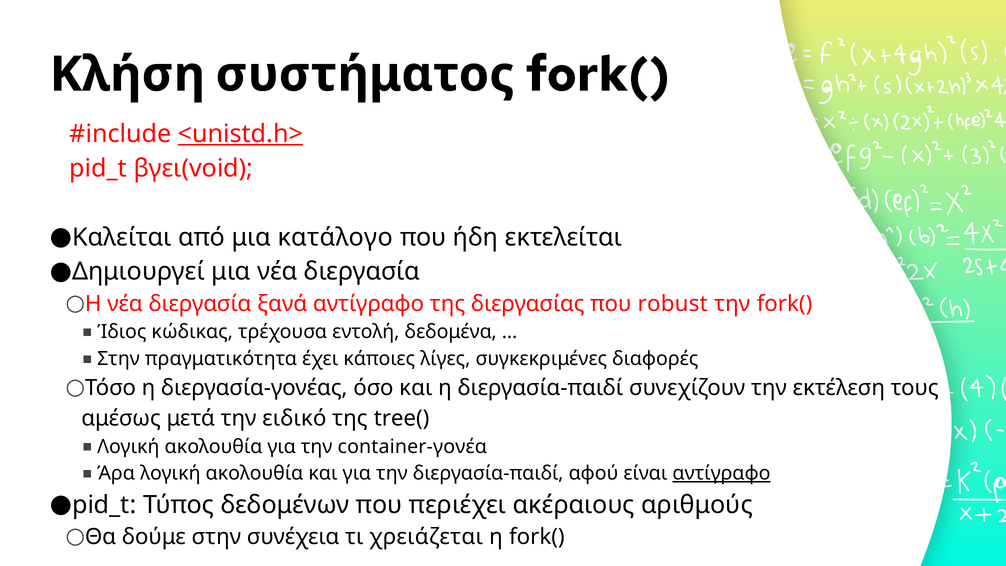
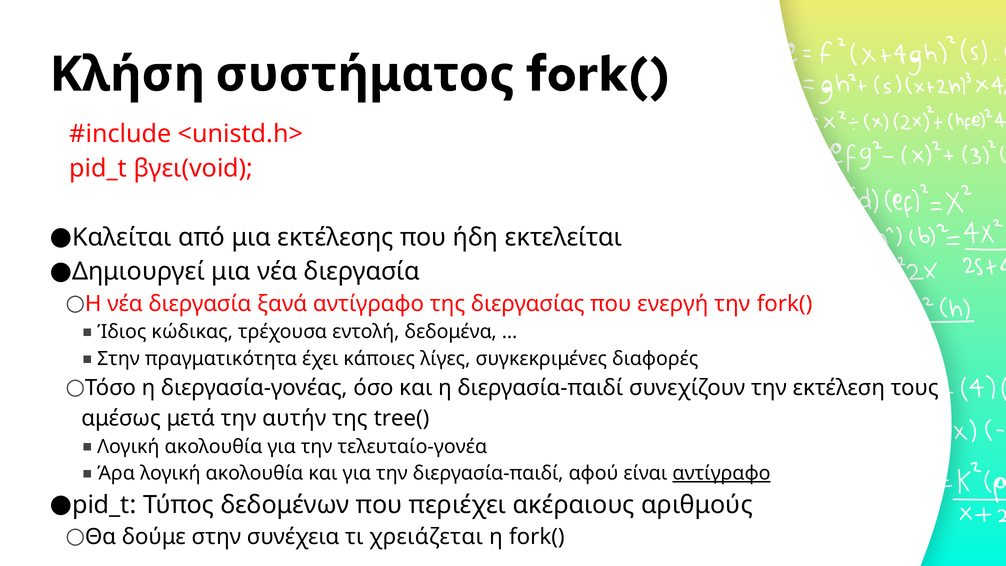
<unistd.h> underline: present -> none
κατάλογο: κατάλογο -> εκτέλεσης
robust: robust -> ενεργή
ειδικό: ειδικό -> αυτήν
container-γονέα: container-γονέα -> τελευταίο-γονέα
